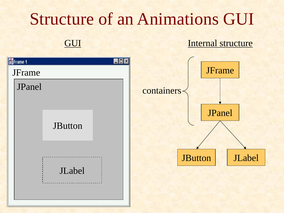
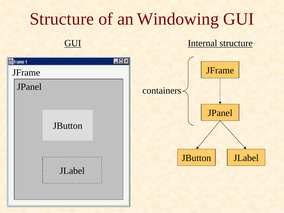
Animations: Animations -> Windowing
